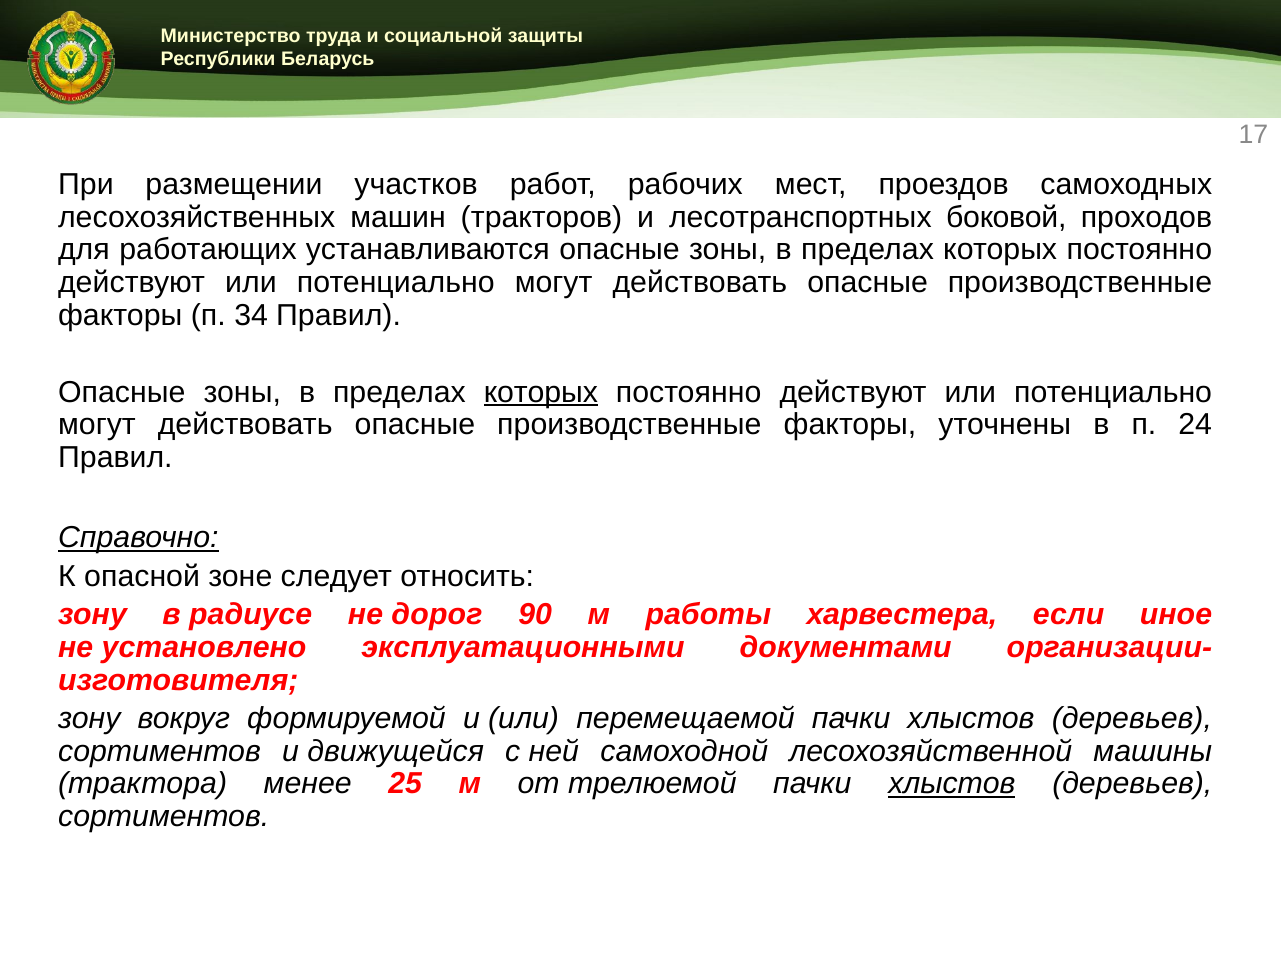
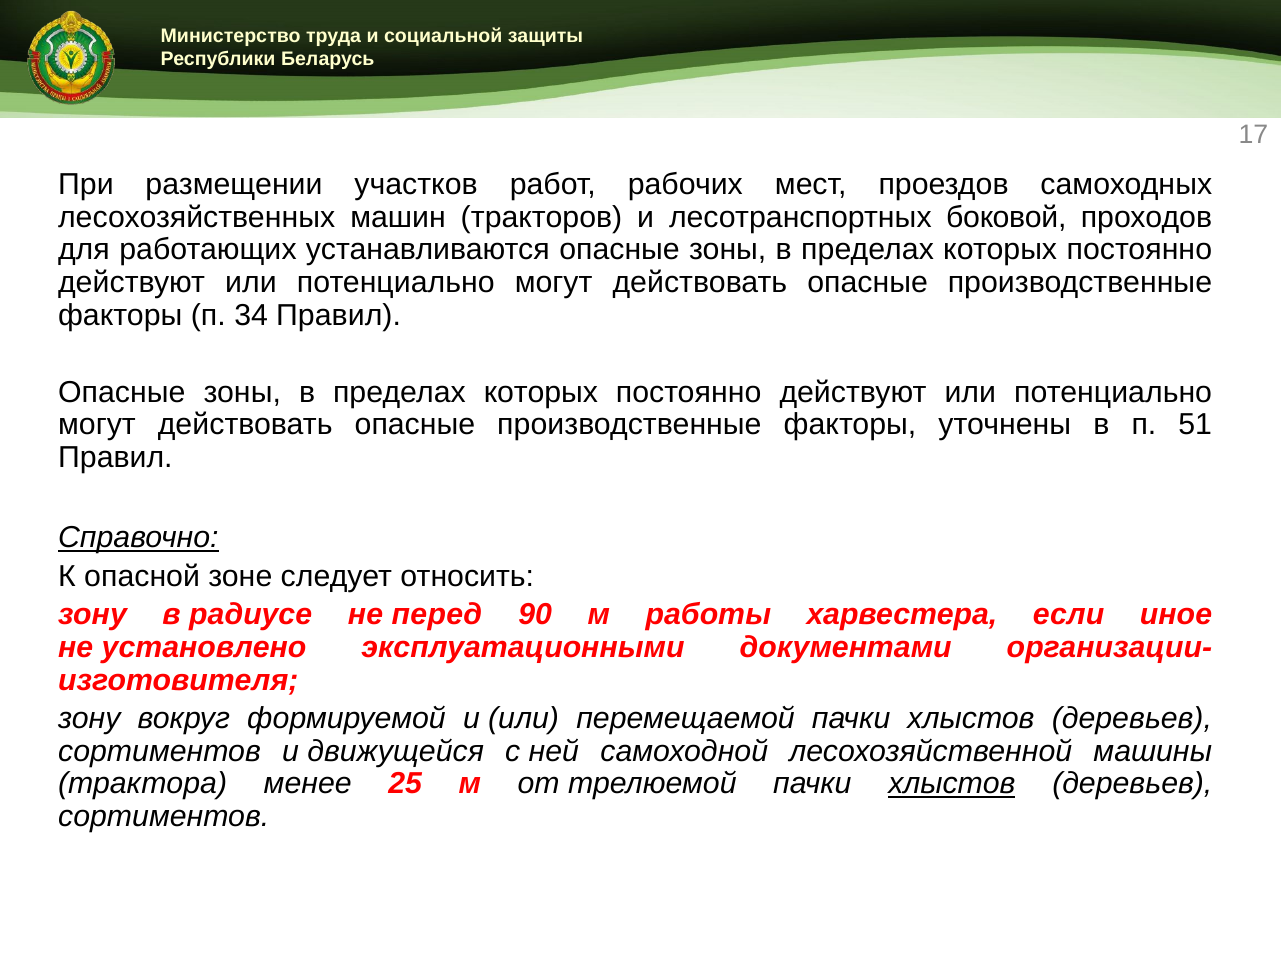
которых at (541, 392) underline: present -> none
24: 24 -> 51
дорог: дорог -> перед
